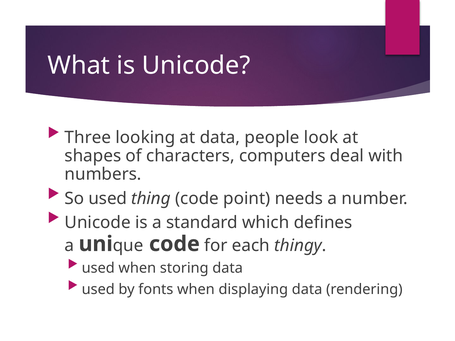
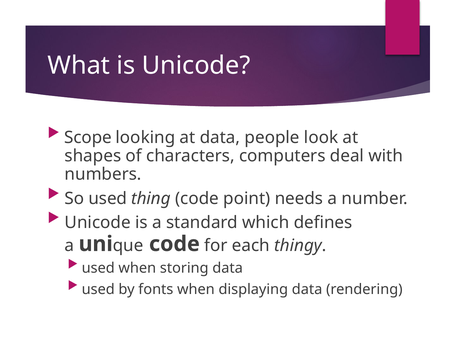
Three: Three -> Scope
